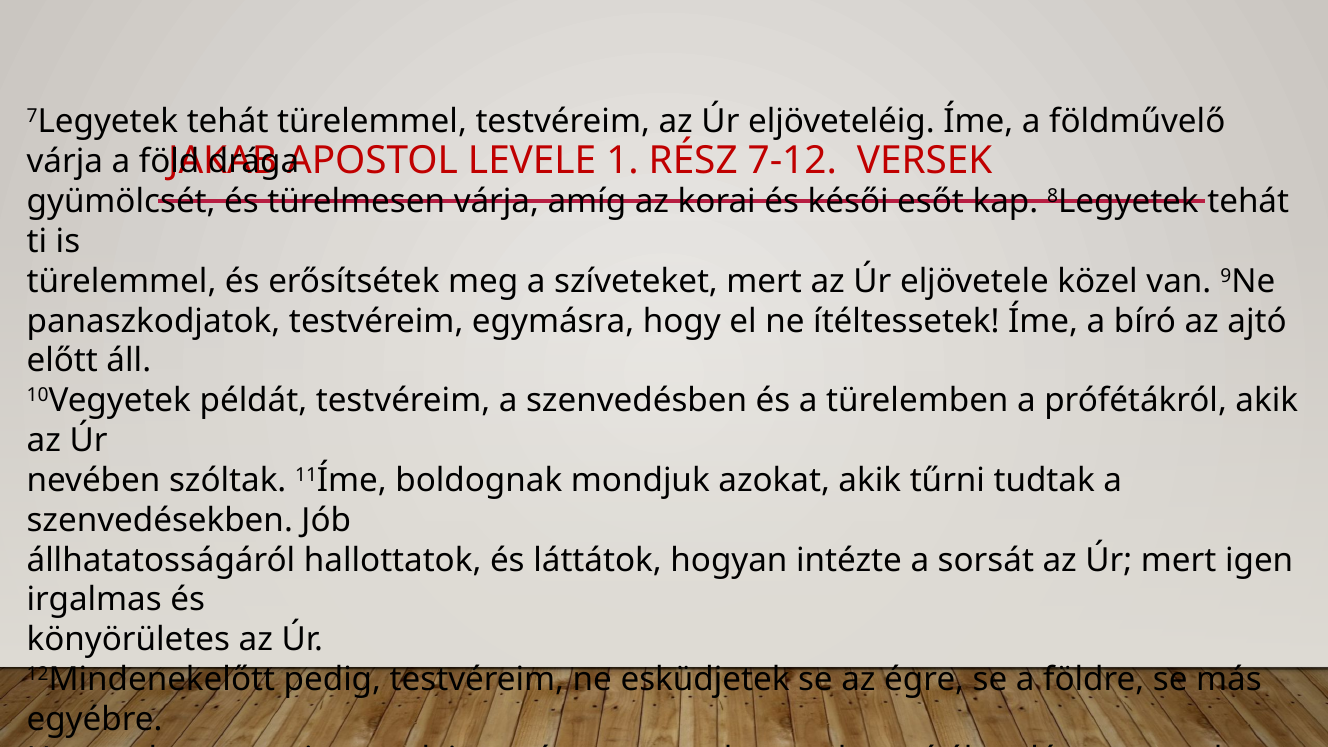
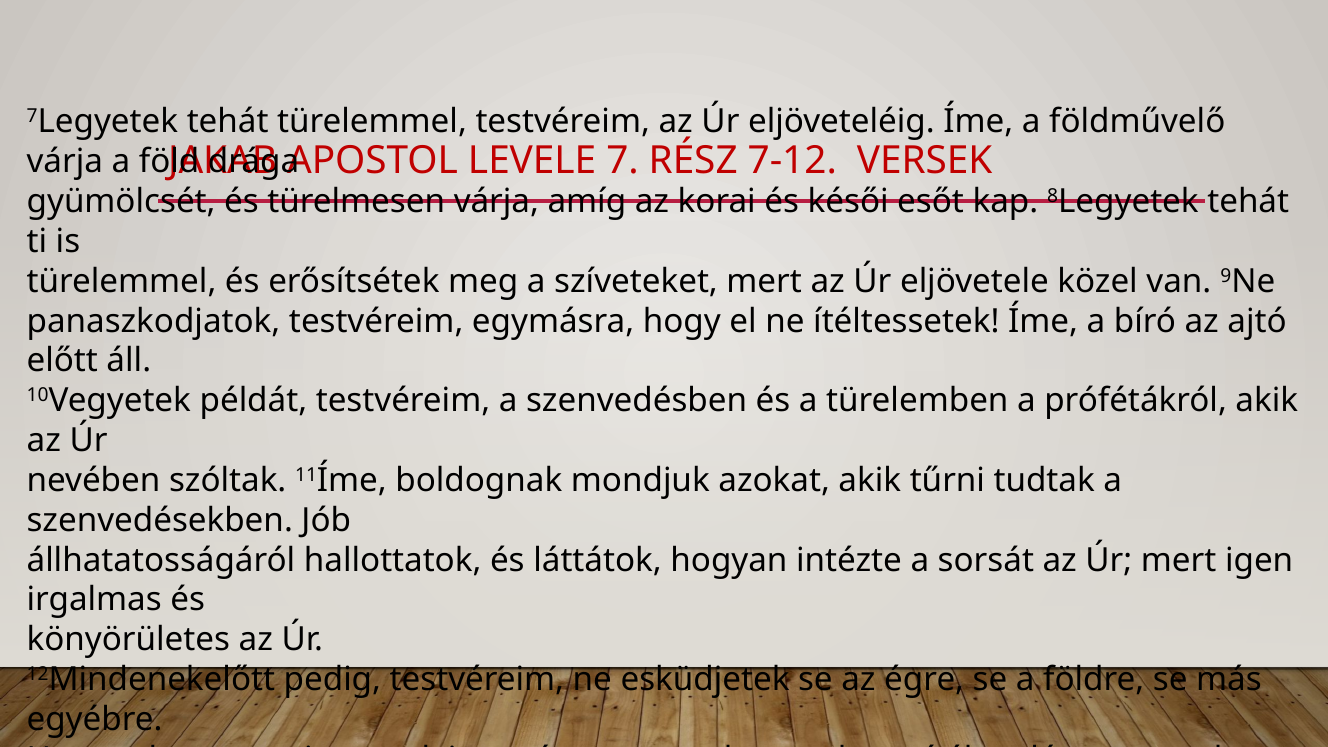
1: 1 -> 7
